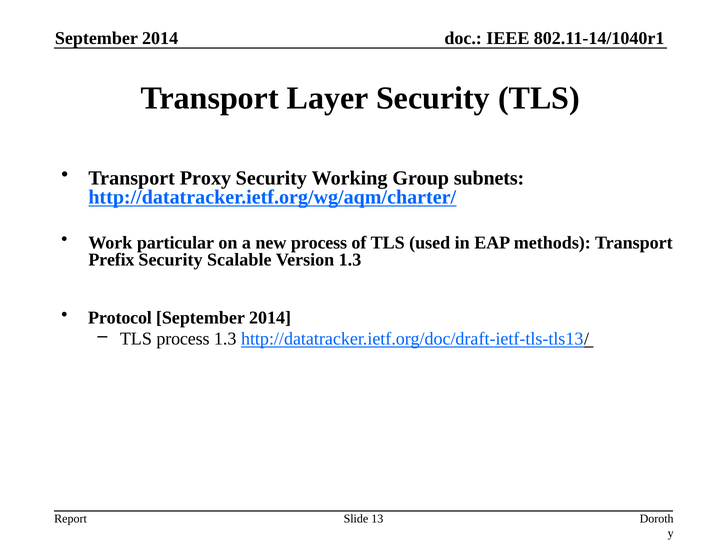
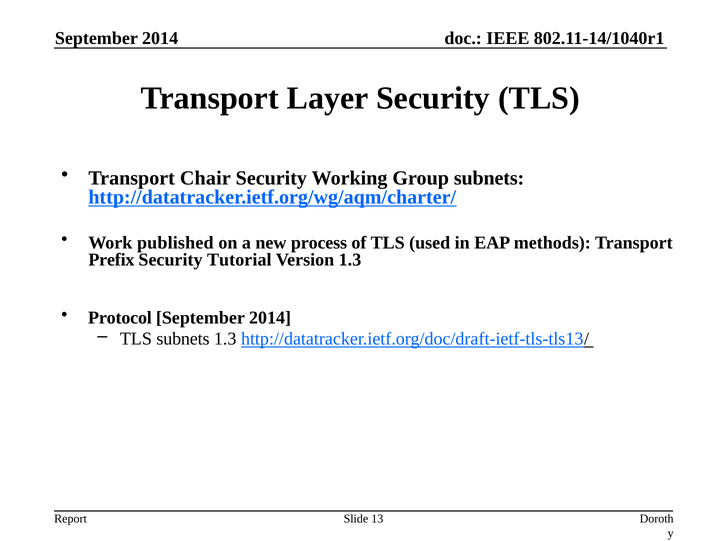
Proxy: Proxy -> Chair
particular: particular -> published
Scalable: Scalable -> Tutorial
TLS process: process -> subnets
